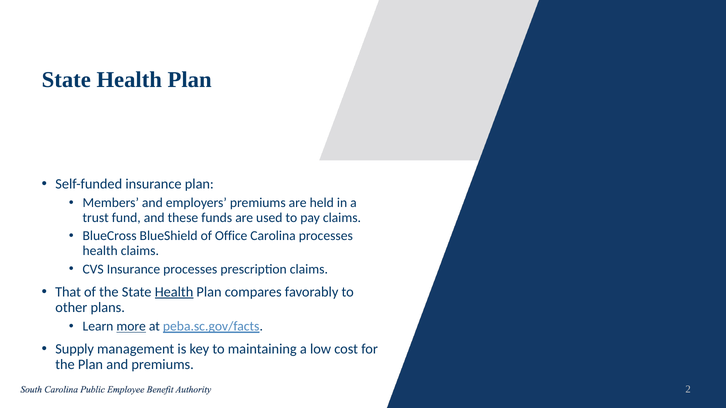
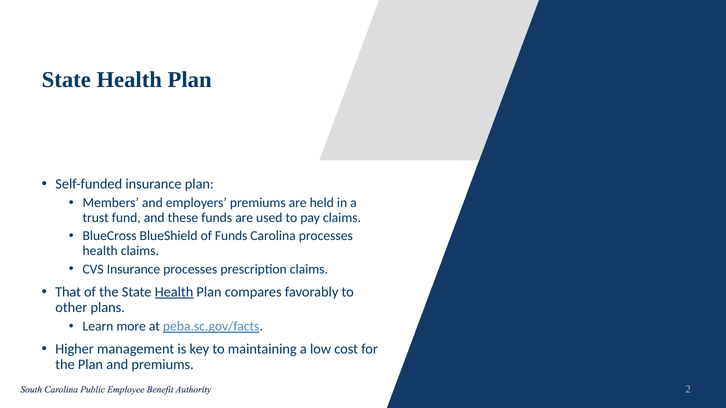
of Office: Office -> Funds
more underline: present -> none
Supply: Supply -> Higher
